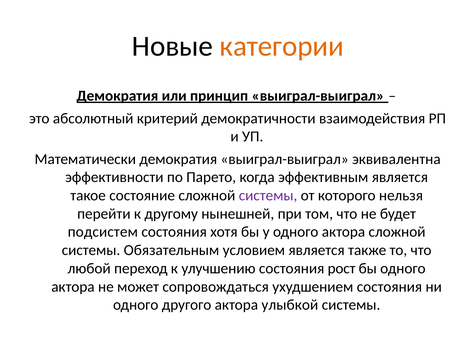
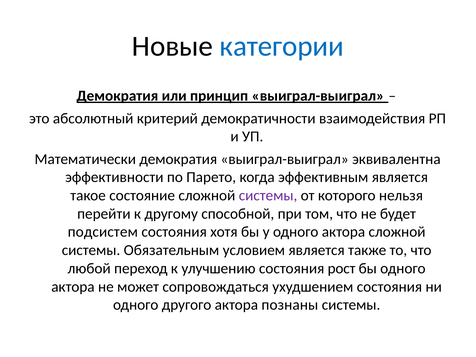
категории colour: orange -> blue
нынешней: нынешней -> способной
улыбкой: улыбкой -> познаны
